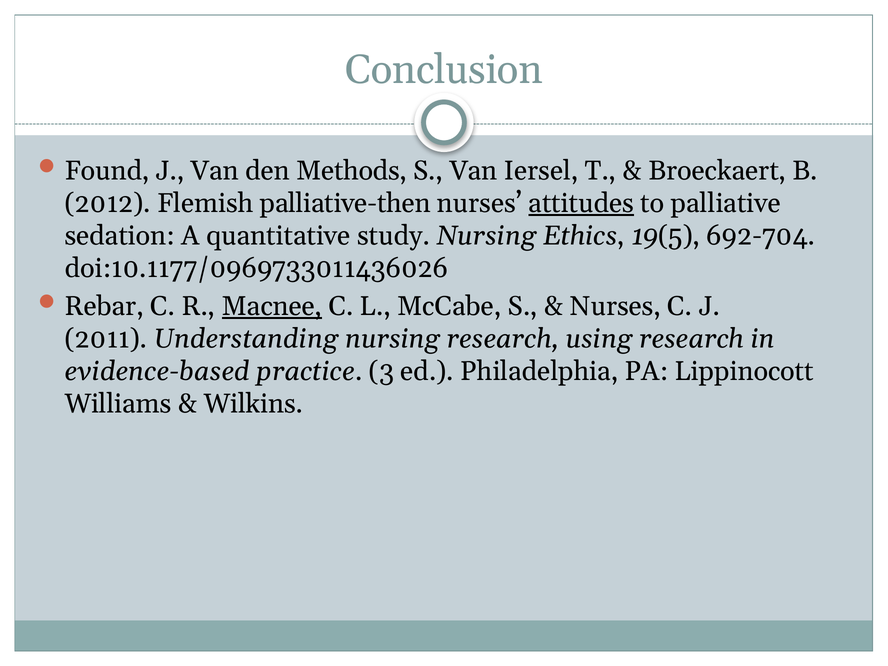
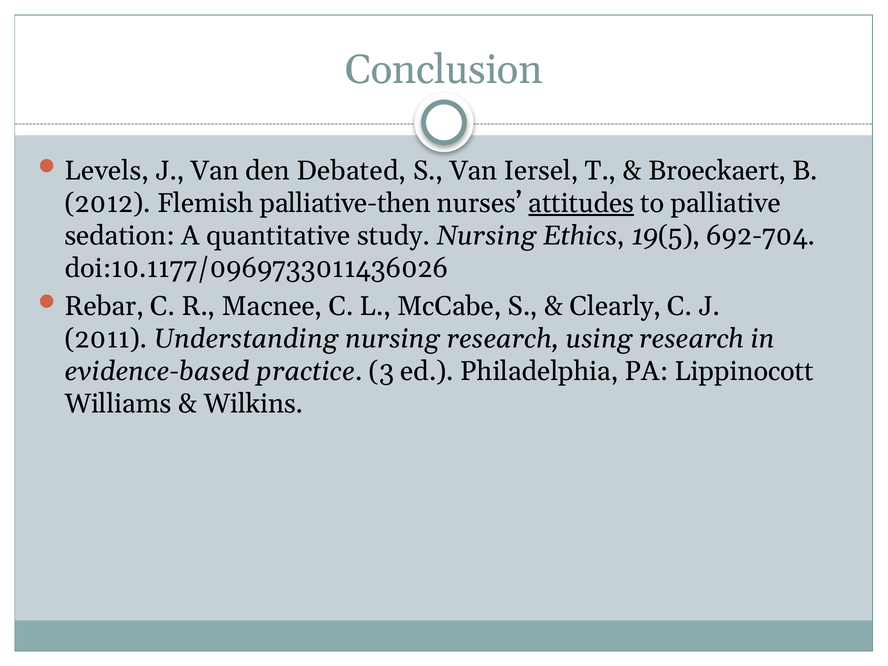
Found: Found -> Levels
Methods: Methods -> Debated
Macnee underline: present -> none
Nurses at (615, 306): Nurses -> Clearly
